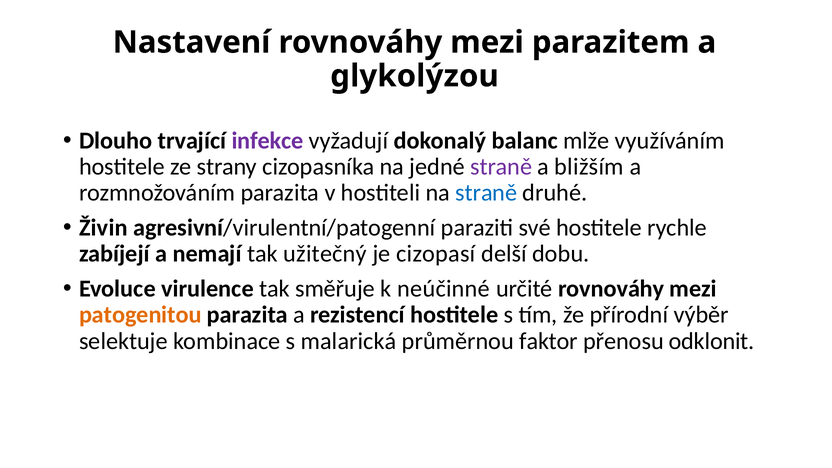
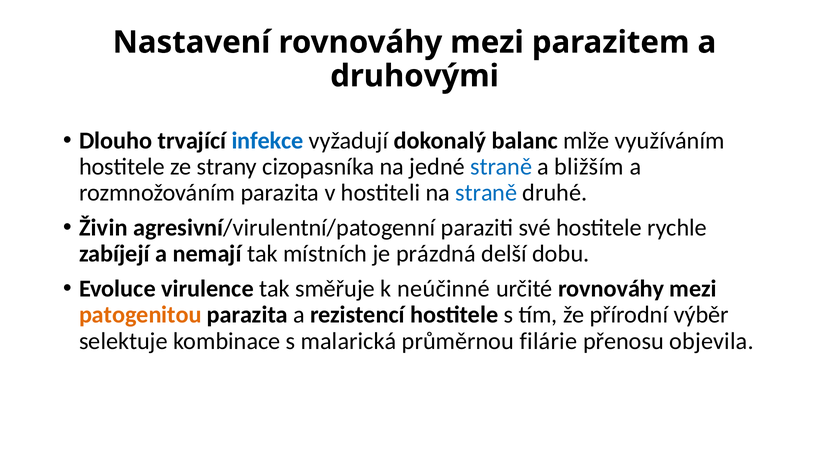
glykolýzou: glykolýzou -> druhovými
infekce colour: purple -> blue
straně at (501, 167) colour: purple -> blue
užitečný: užitečný -> místních
cizopasí: cizopasí -> prázdná
faktor: faktor -> filárie
odklonit: odklonit -> objevila
